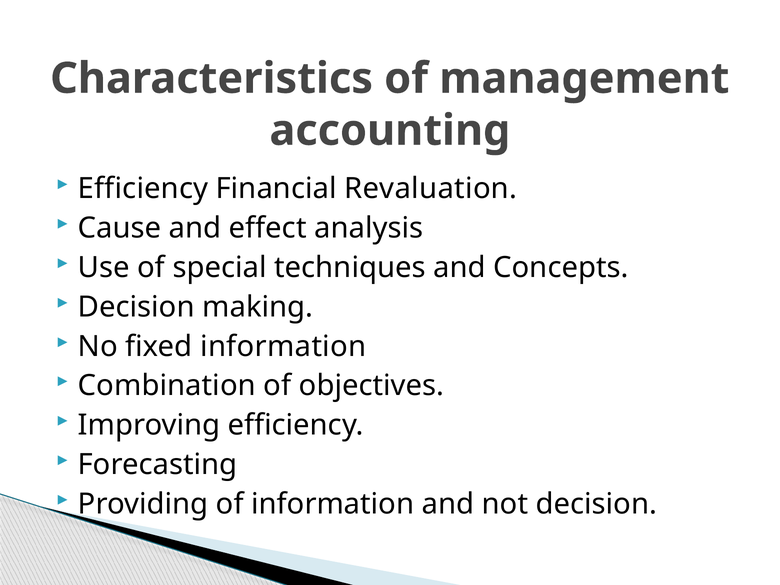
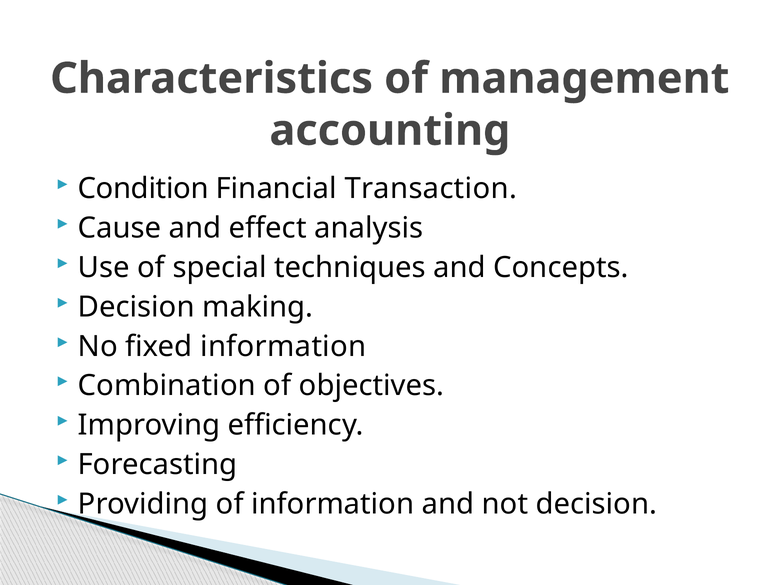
Efficiency at (143, 189): Efficiency -> Condition
Revaluation: Revaluation -> Transaction
